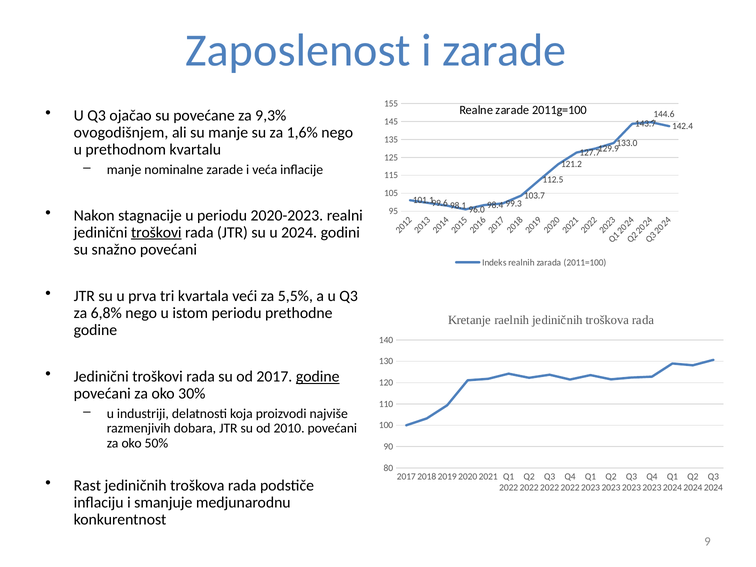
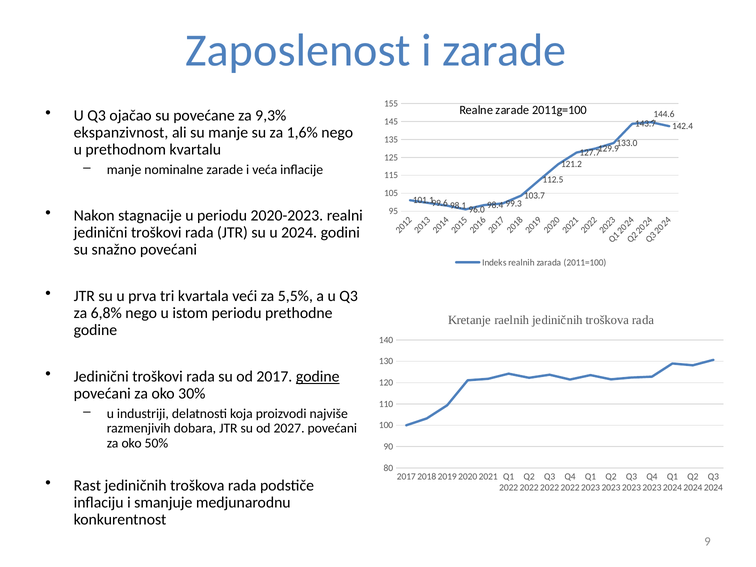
ovogodišnjem: ovogodišnjem -> ekspanzivnost
troškovi at (156, 232) underline: present -> none
2010: 2010 -> 2027
